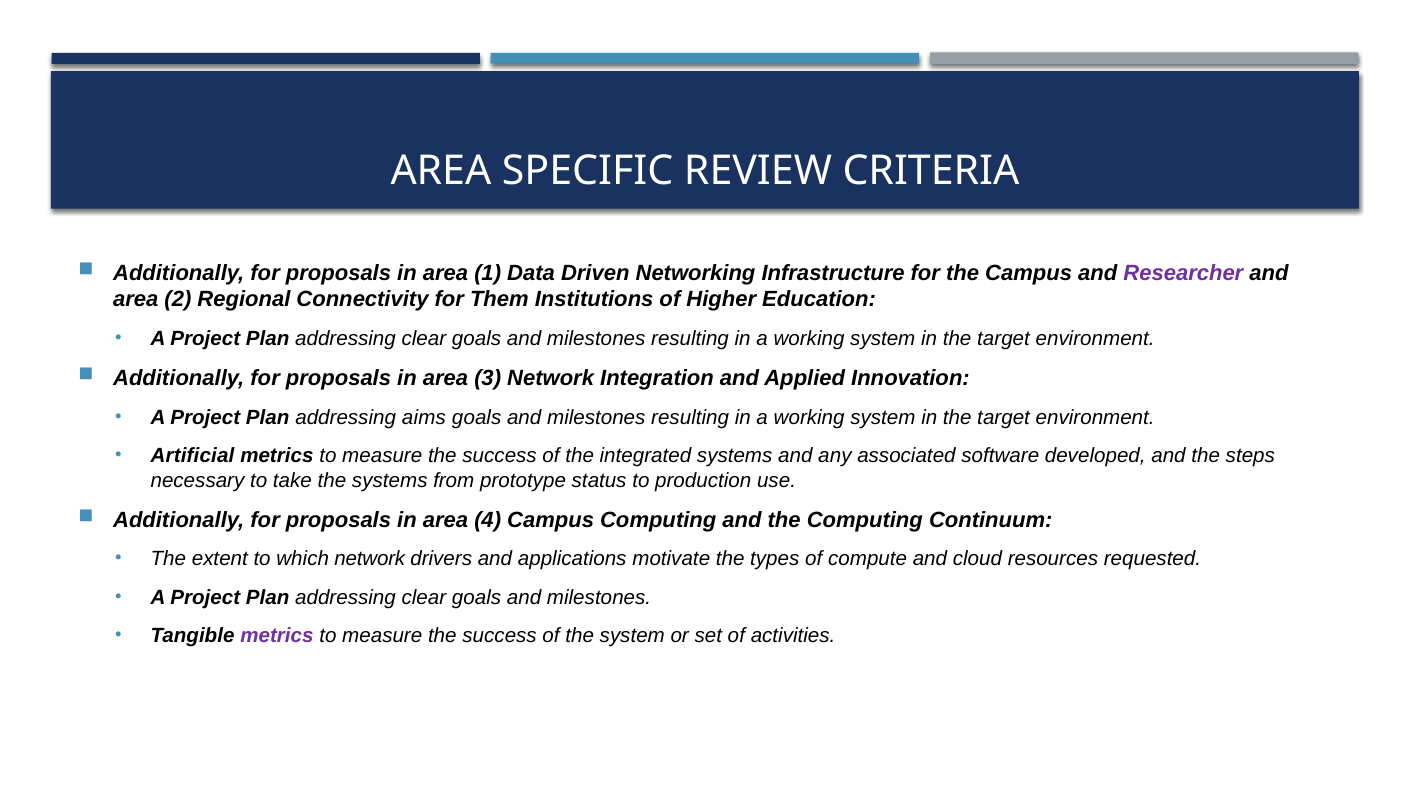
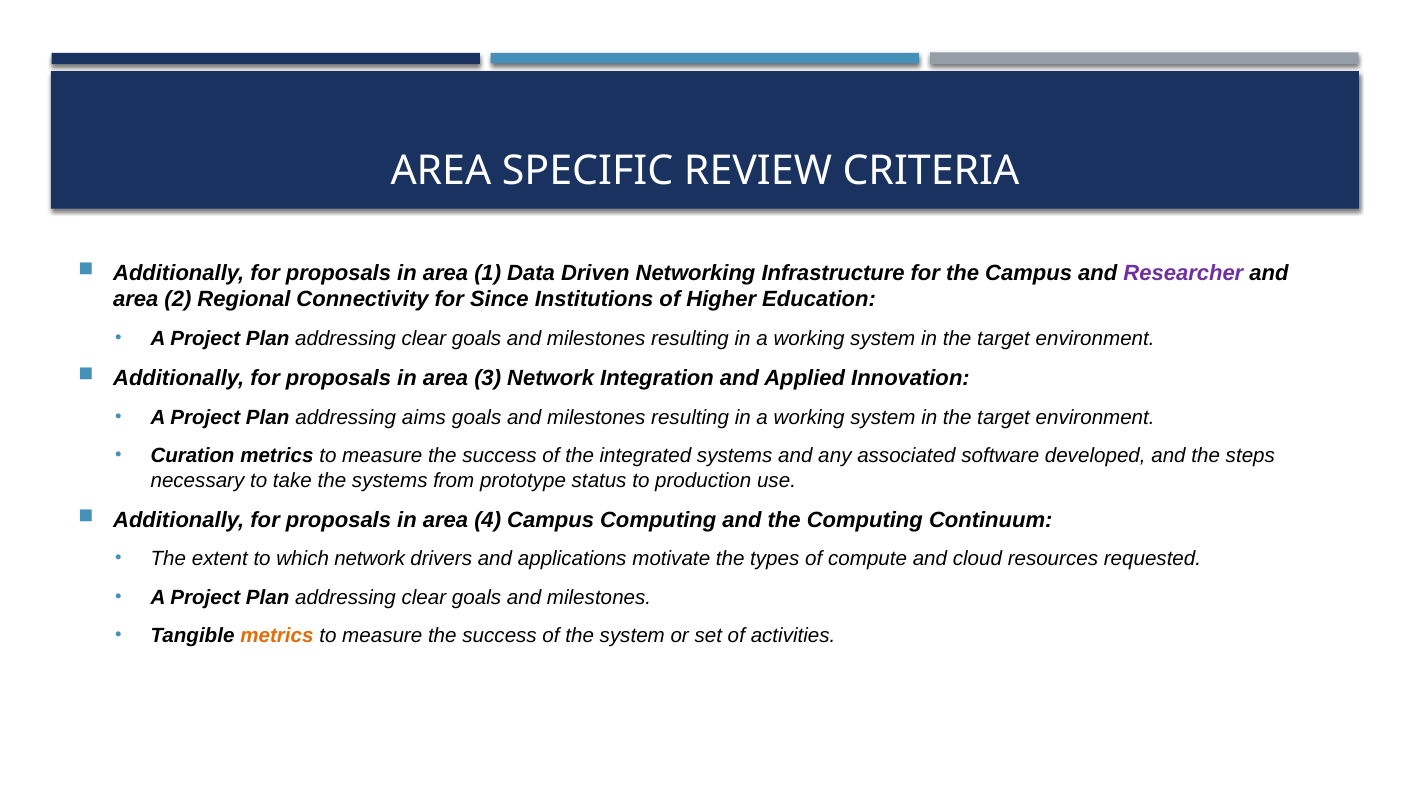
Them: Them -> Since
Artificial: Artificial -> Curation
metrics at (277, 636) colour: purple -> orange
